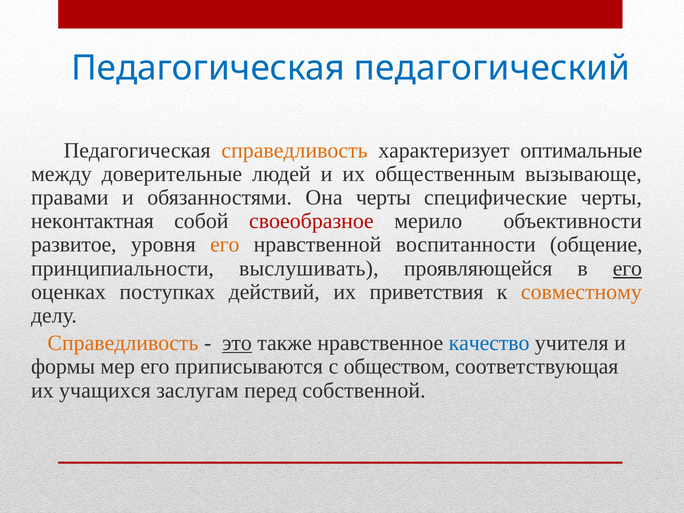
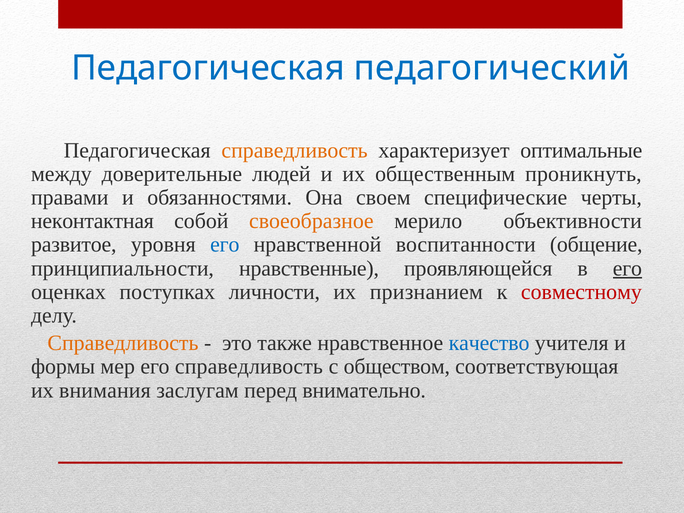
вызывающе: вызывающе -> проникнуть
Она черты: черты -> своем
своеобразное colour: red -> orange
его at (225, 245) colour: orange -> blue
выслушивать: выслушивать -> нравственные
действий: действий -> личности
приветствия: приветствия -> признанием
совместному colour: orange -> red
это underline: present -> none
его приписываются: приписываются -> справедливость
учащихся: учащихся -> внимания
собственной: собственной -> внимательно
